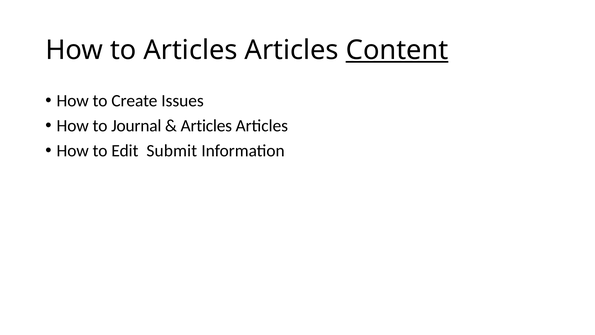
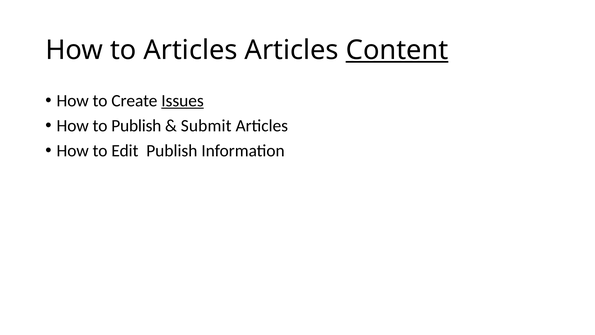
Issues underline: none -> present
to Journal: Journal -> Publish
Articles at (206, 126): Articles -> Submit
Edit Submit: Submit -> Publish
